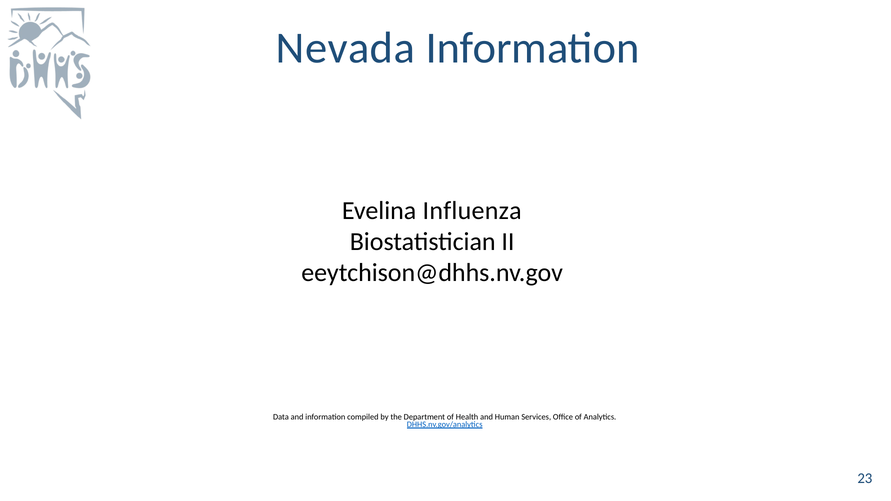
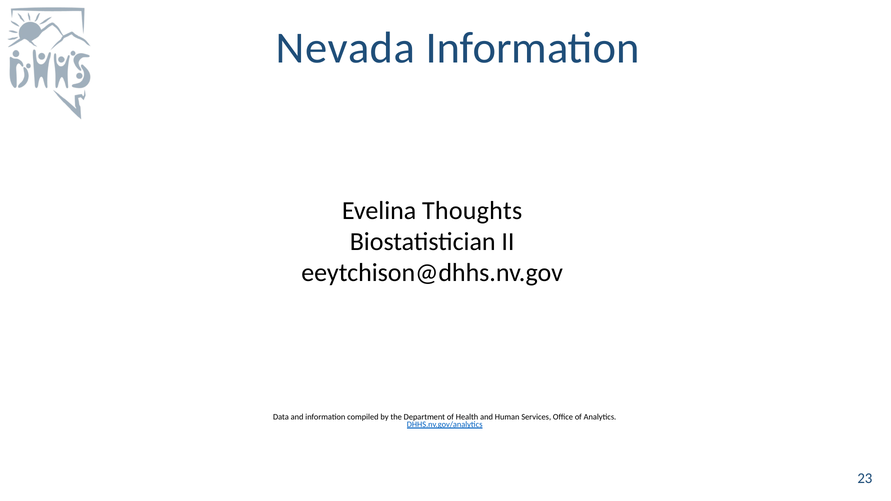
Influenza: Influenza -> Thoughts
